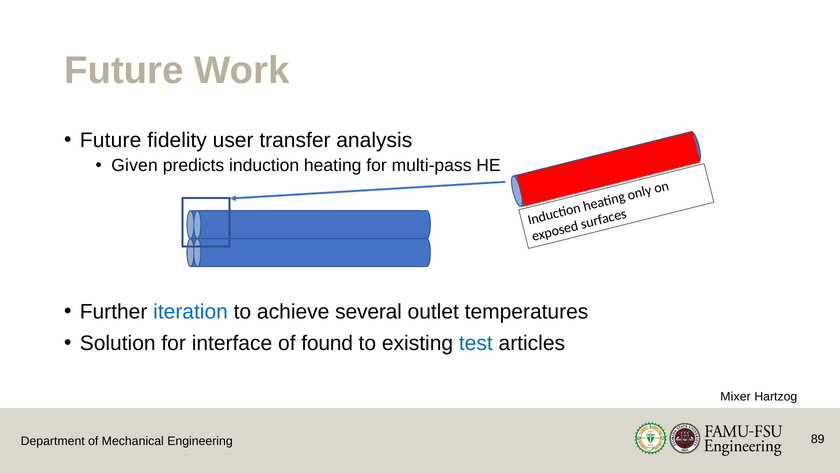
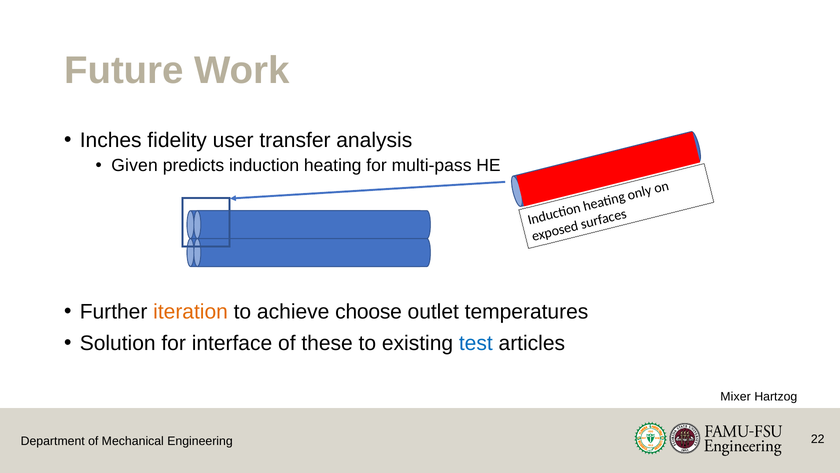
Future at (111, 140): Future -> Inches
iteration colour: blue -> orange
several: several -> choose
found: found -> these
89: 89 -> 22
